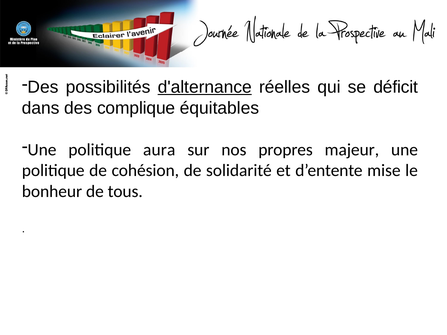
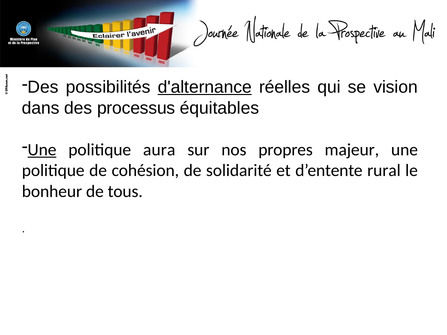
déficit: déficit -> vision
complique: complique -> processus
Une at (42, 150) underline: none -> present
mise: mise -> rural
